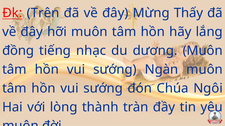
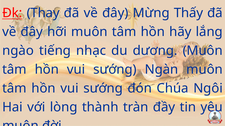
Trên: Trên -> Thay
đồng: đồng -> ngào
